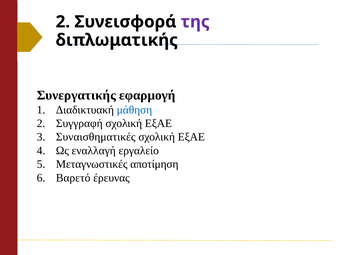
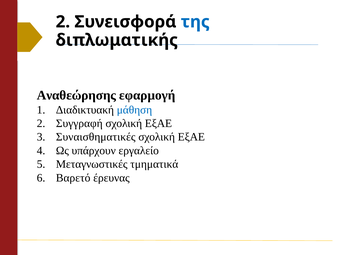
της colour: purple -> blue
Συνεργατικής: Συνεργατικής -> Αναθεώρησης
εναλλαγή: εναλλαγή -> υπάρχουν
αποτίμηση: αποτίμηση -> τμηματικά
